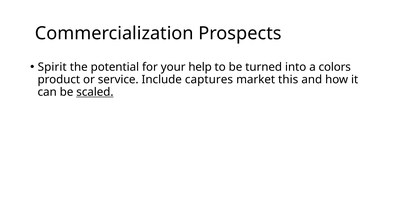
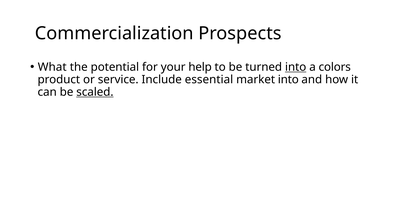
Spirit: Spirit -> What
into at (296, 67) underline: none -> present
captures: captures -> essential
market this: this -> into
